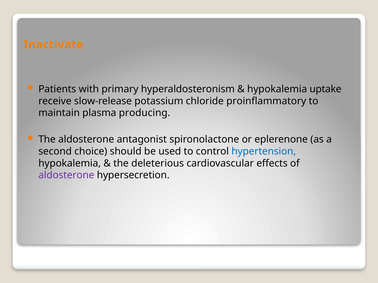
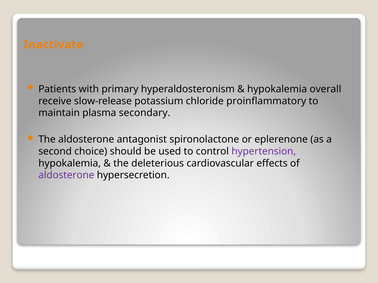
uptake: uptake -> overall
producing: producing -> secondary
hypertension colour: blue -> purple
